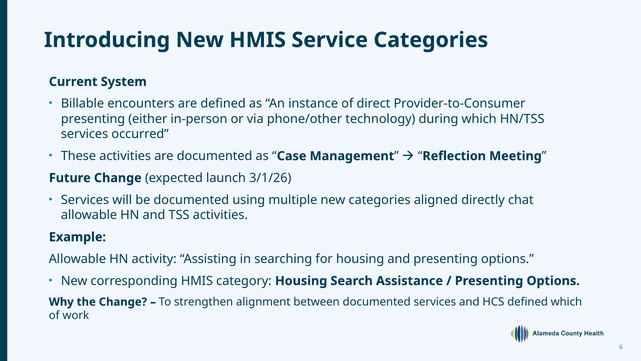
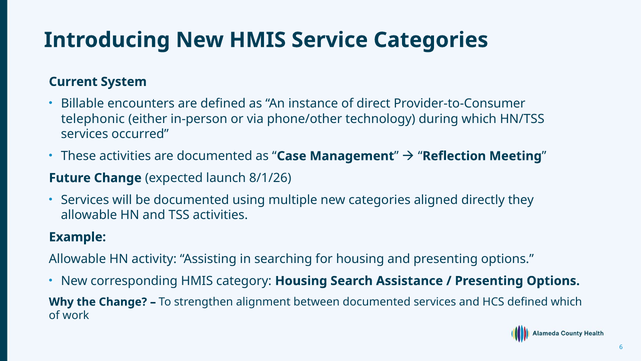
presenting at (93, 119): presenting -> telephonic
3/1/26: 3/1/26 -> 8/1/26
chat: chat -> they
